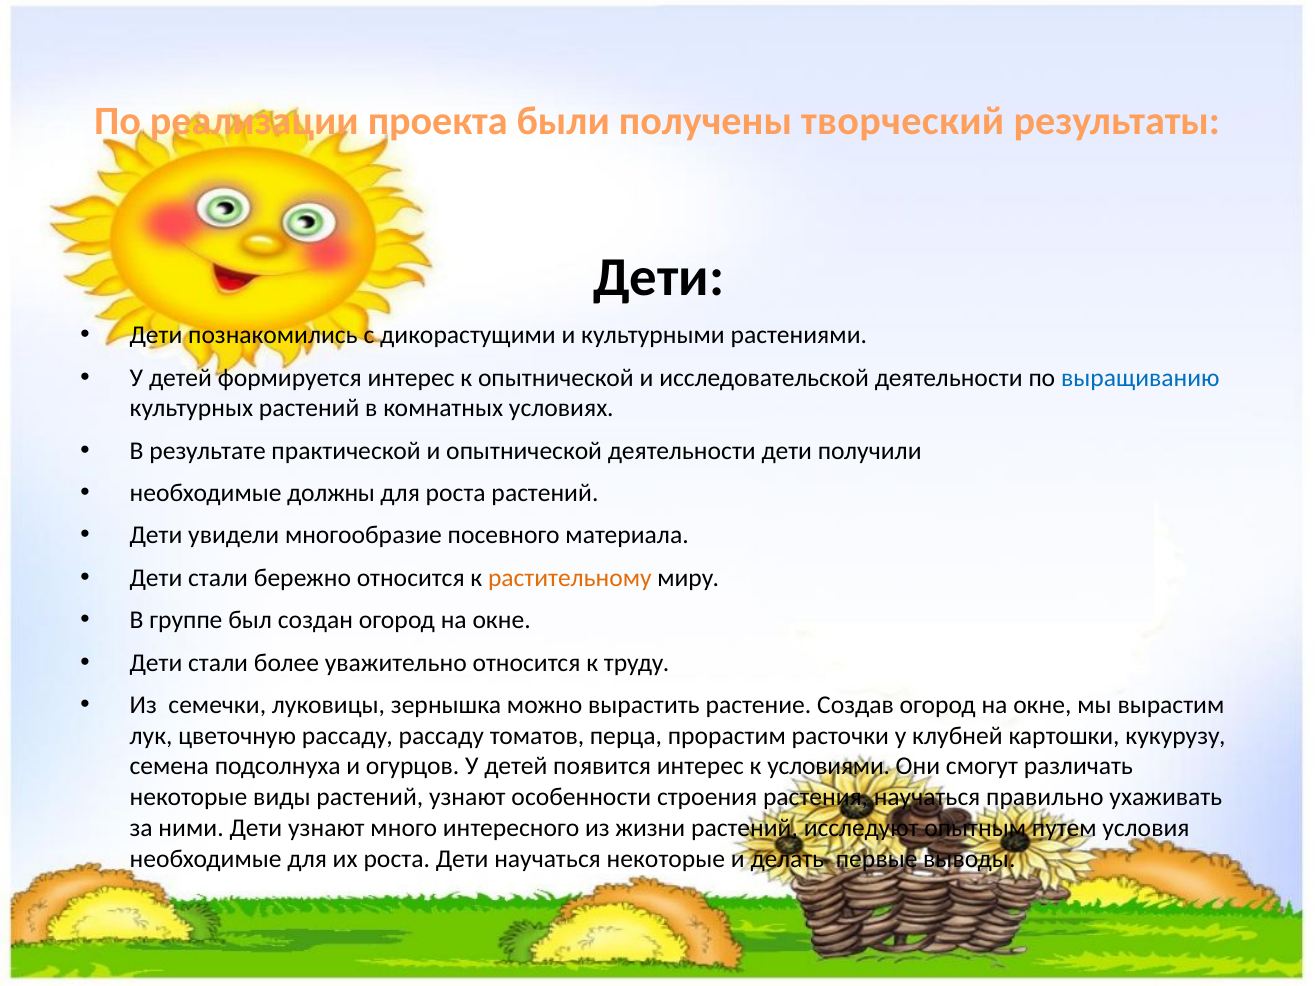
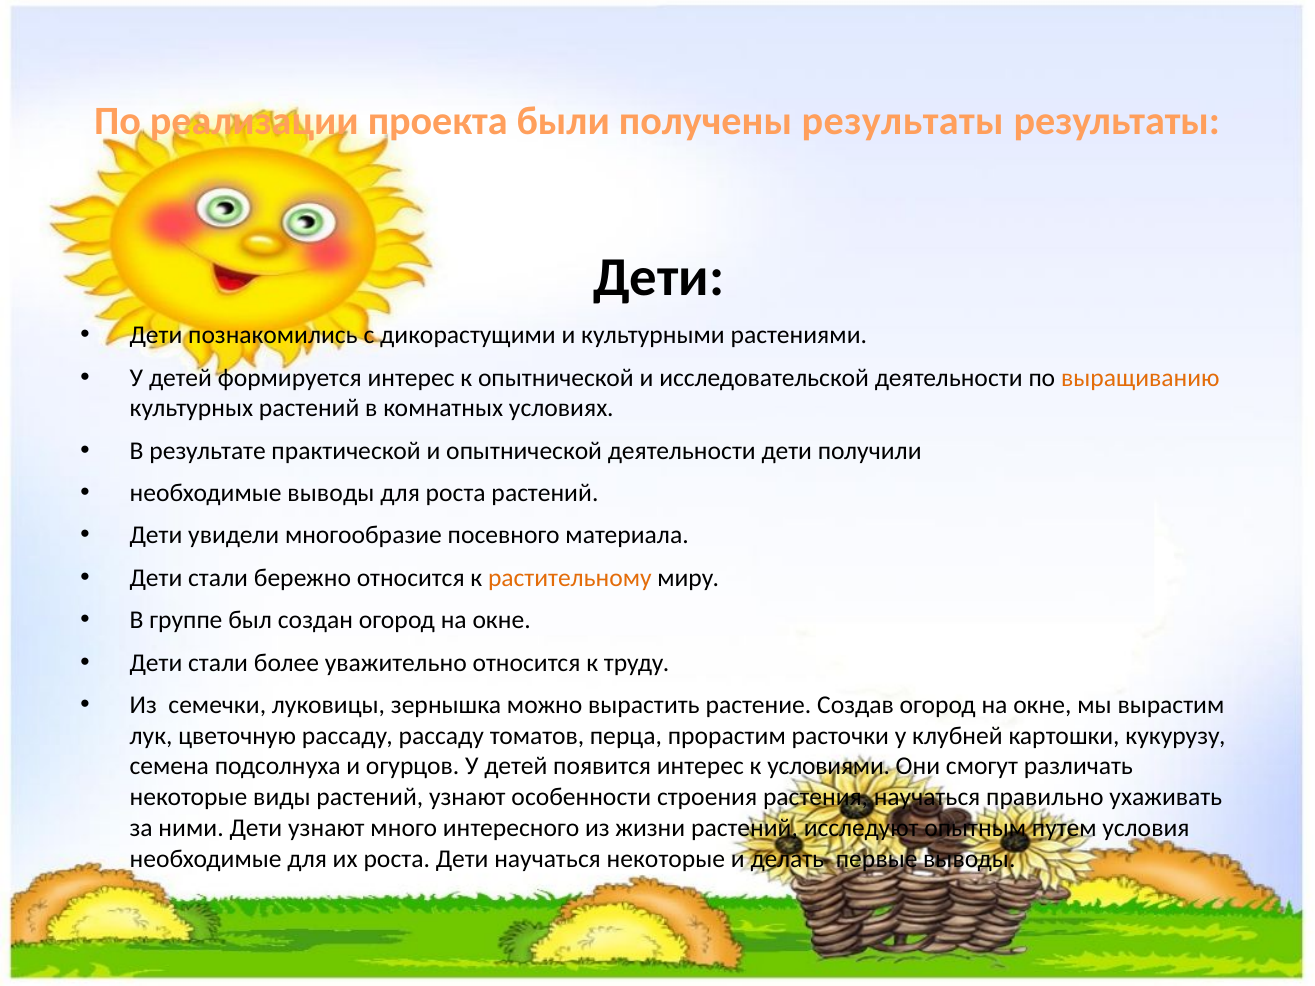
получены творческий: творческий -> результаты
выращиванию colour: blue -> orange
необходимые должны: должны -> выводы
